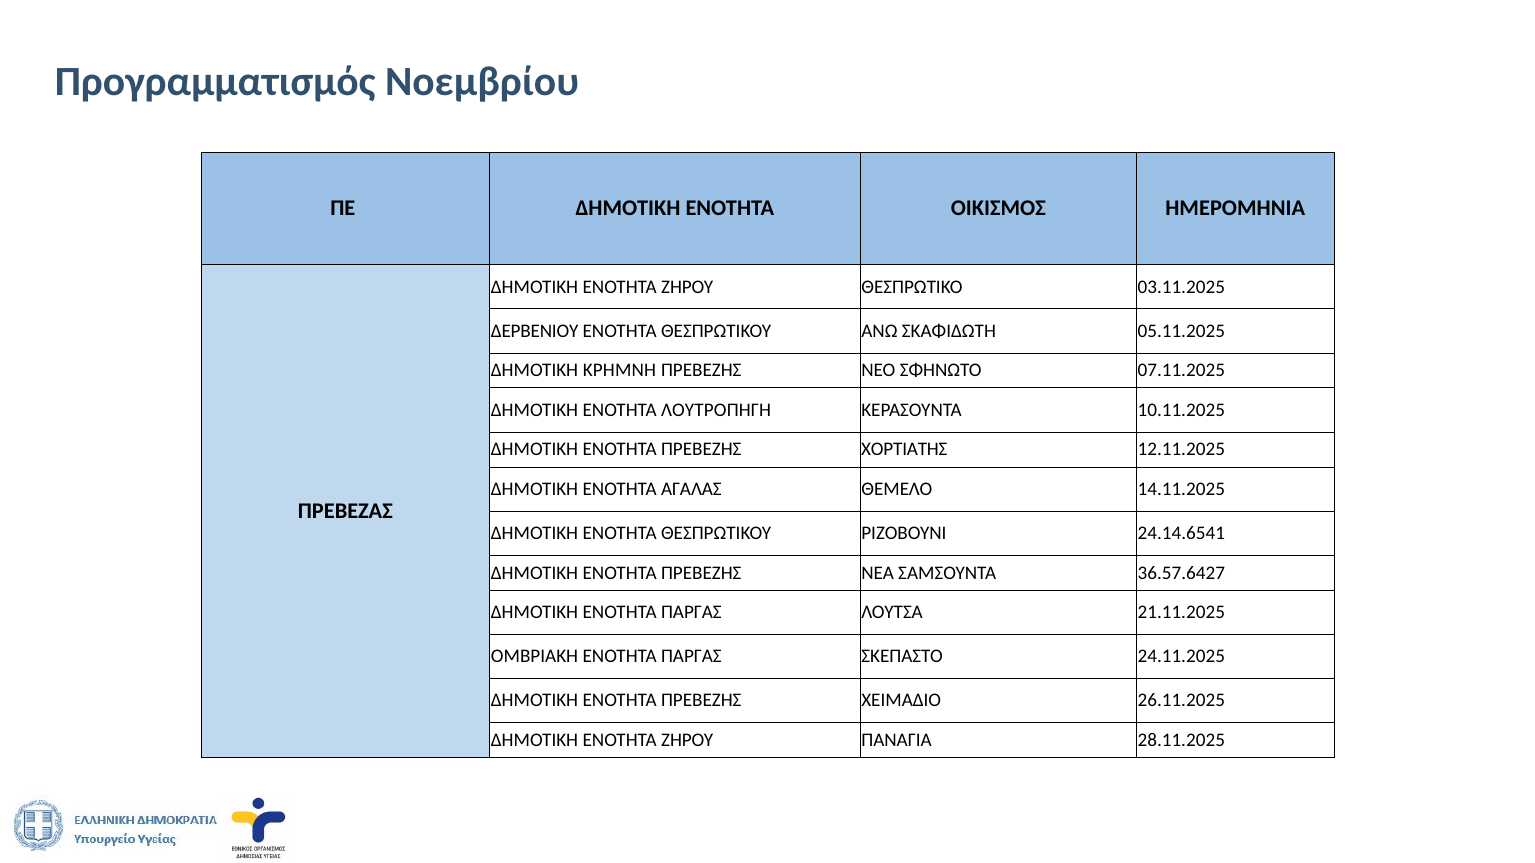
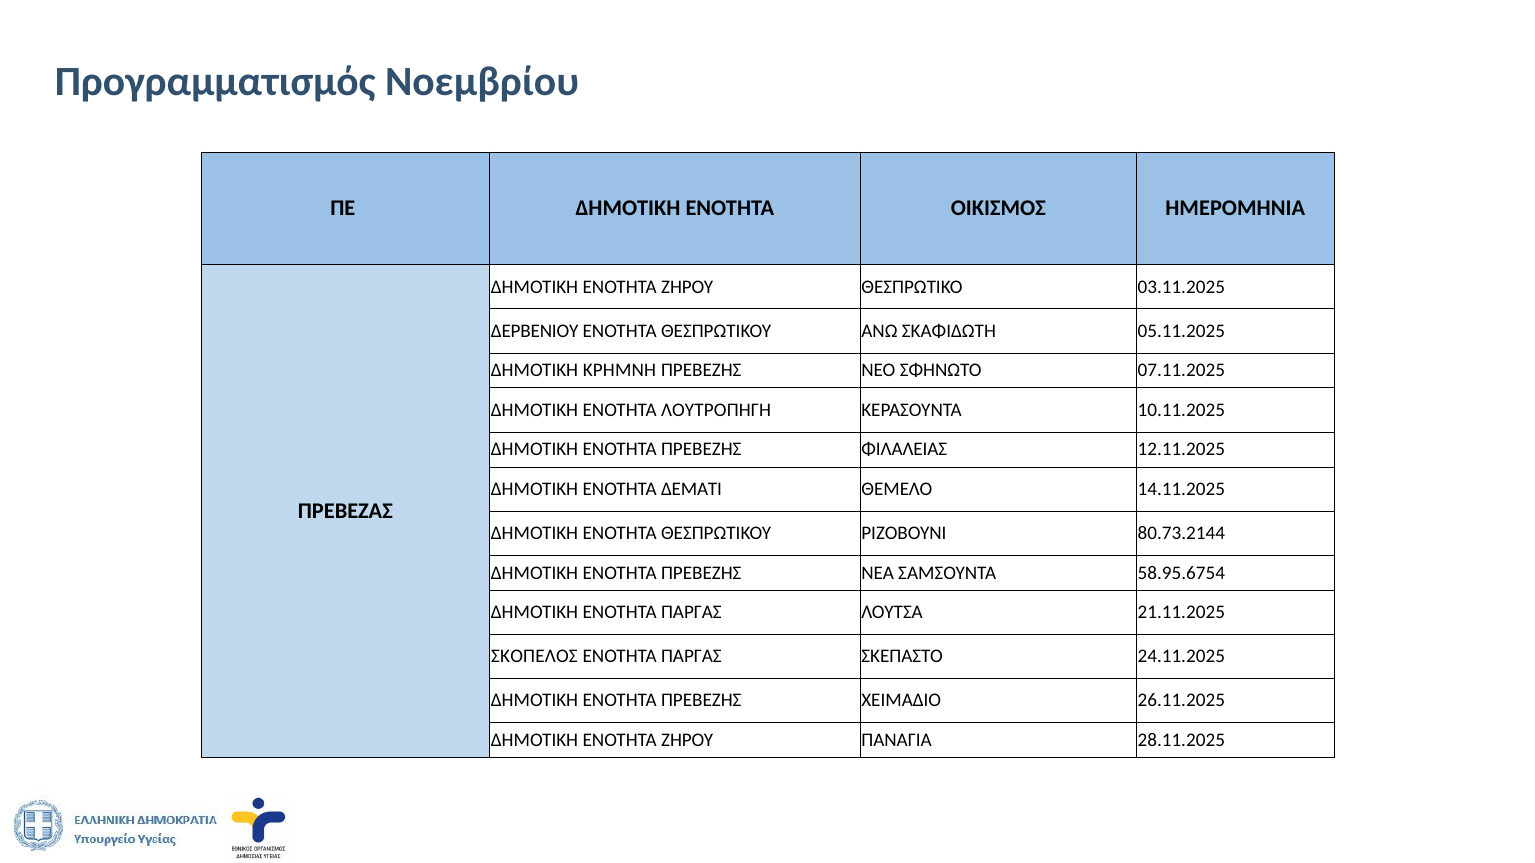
ΧΟΡΤΙΑΤΗΣ: ΧΟΡΤΙΑΤΗΣ -> ΦΙΛΑΛΕΙΑΣ
ΑΓΑΛΑΣ: ΑΓΑΛΑΣ -> ΔΕΜΑΤΙ
24.14.6541: 24.14.6541 -> 80.73.2144
36.57.6427: 36.57.6427 -> 58.95.6754
ΟΜΒΡΙΑΚΗ: ΟΜΒΡΙΑΚΗ -> ΣΚΟΠΕΛΟΣ
